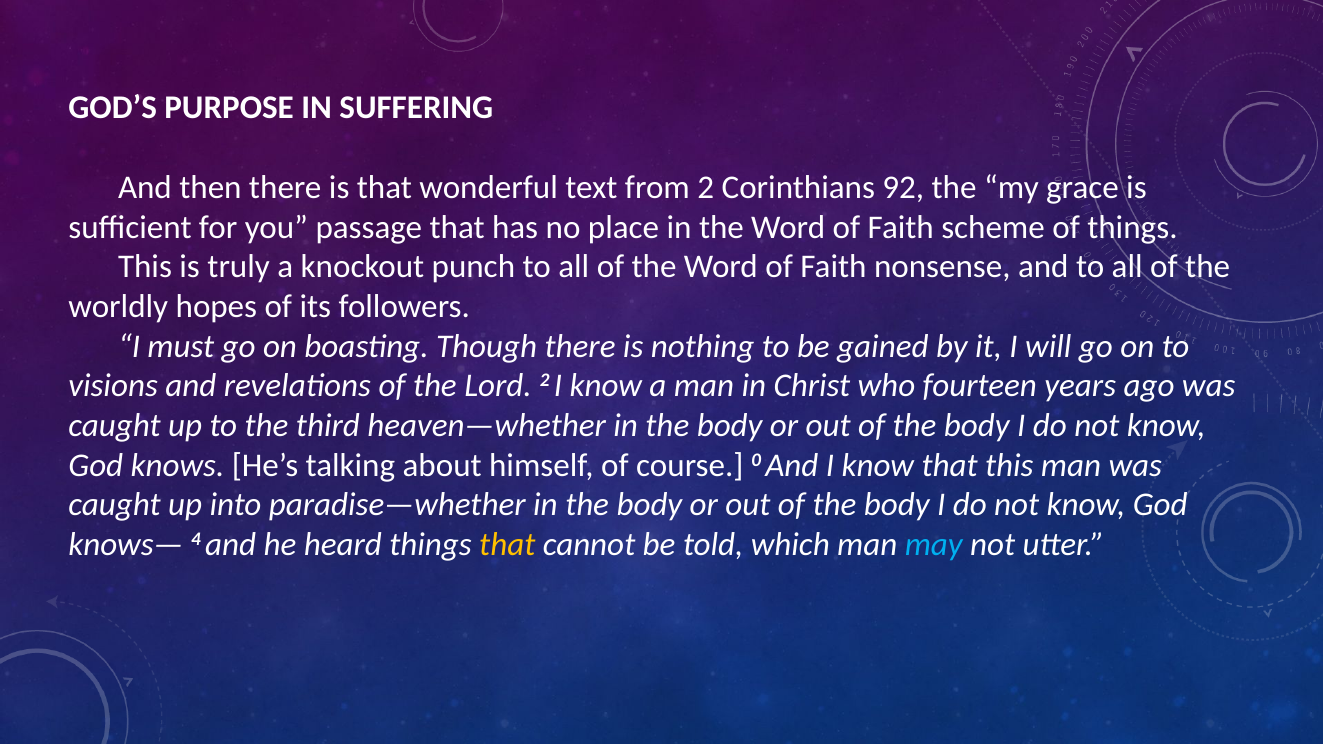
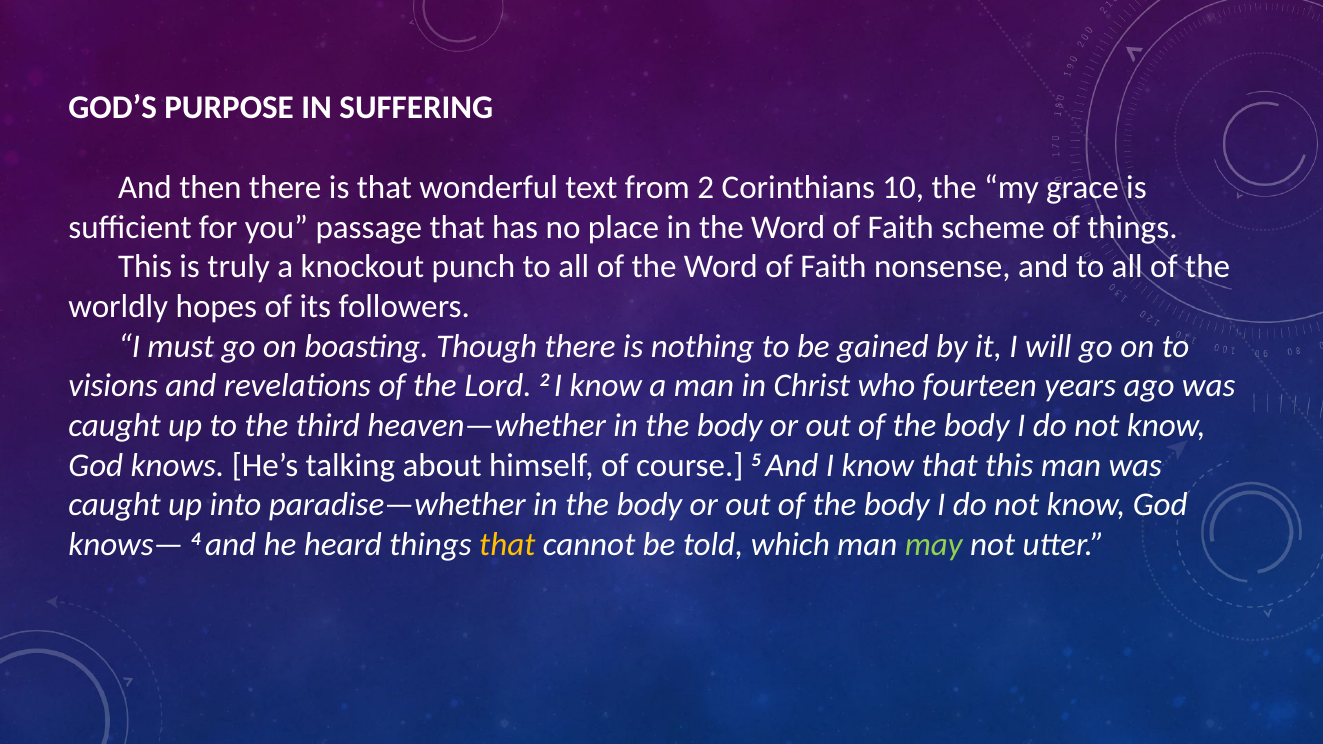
92: 92 -> 10
0: 0 -> 5
may colour: light blue -> light green
